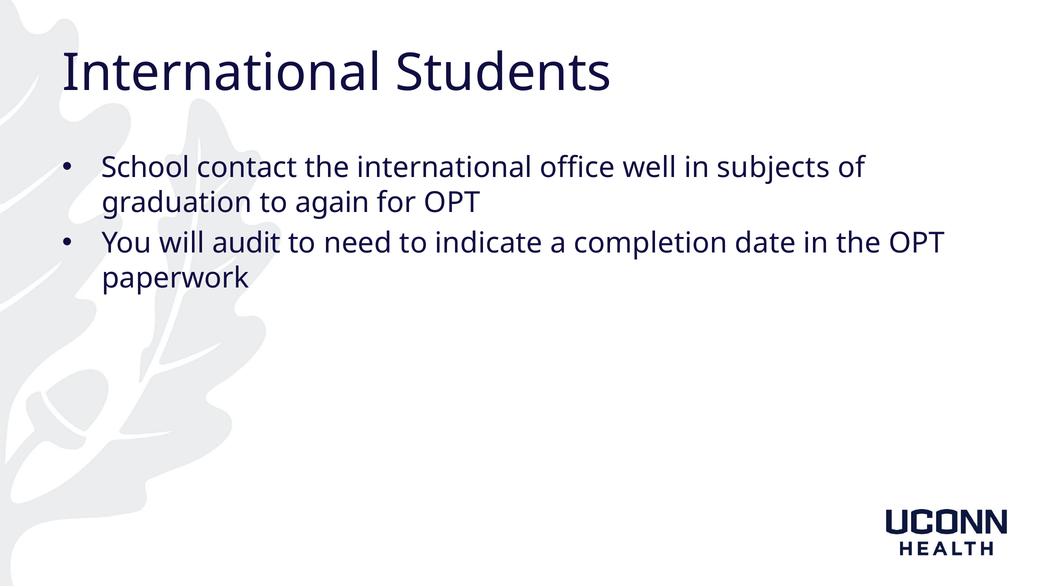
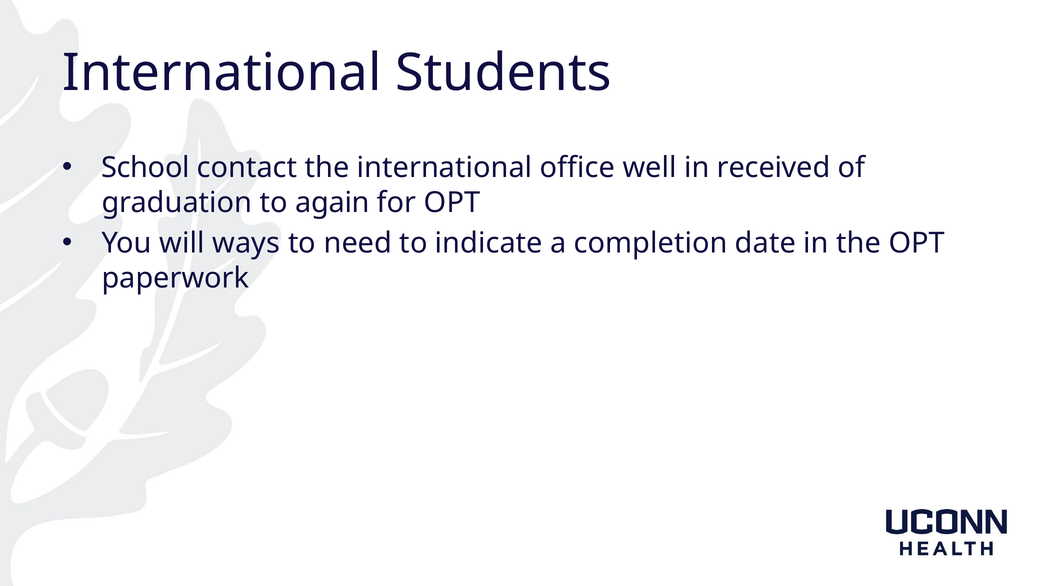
subjects: subjects -> received
audit: audit -> ways
